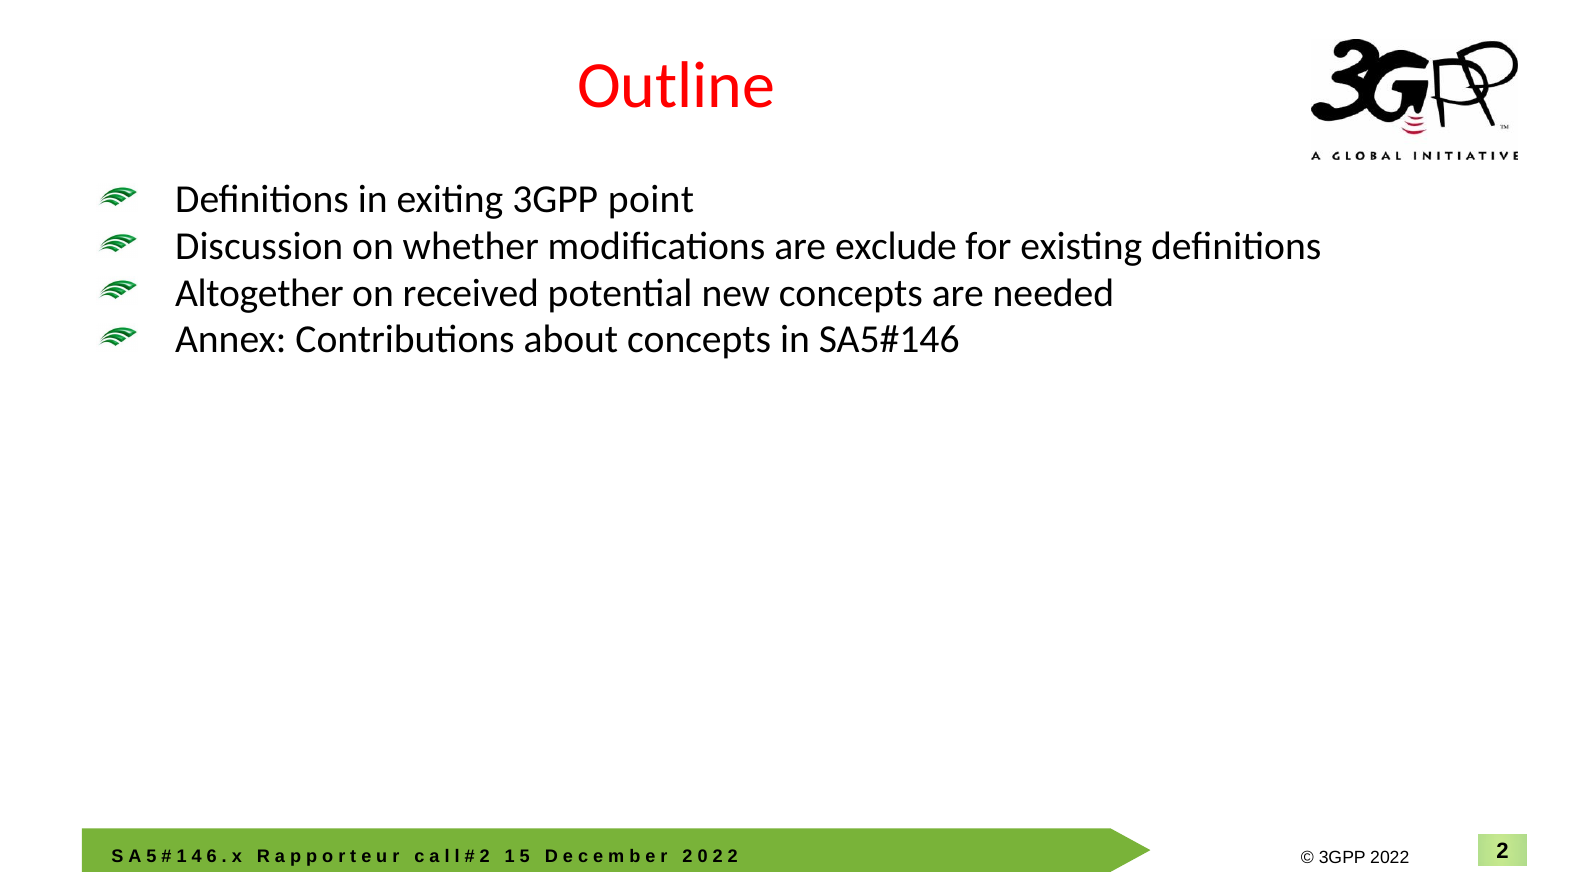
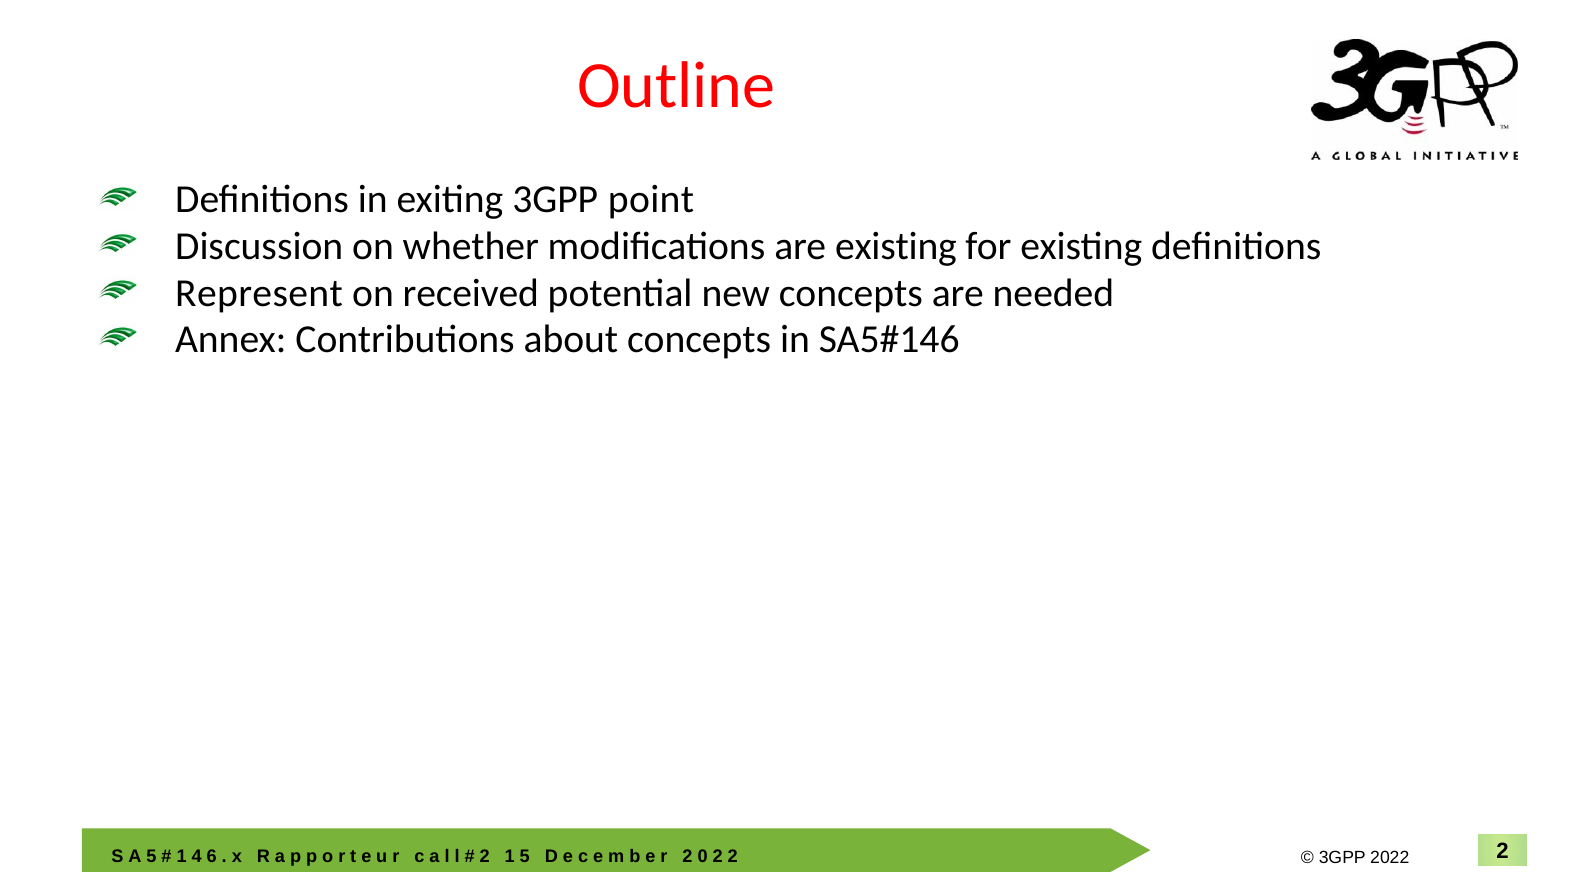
are exclude: exclude -> existing
Altogether: Altogether -> Represent
